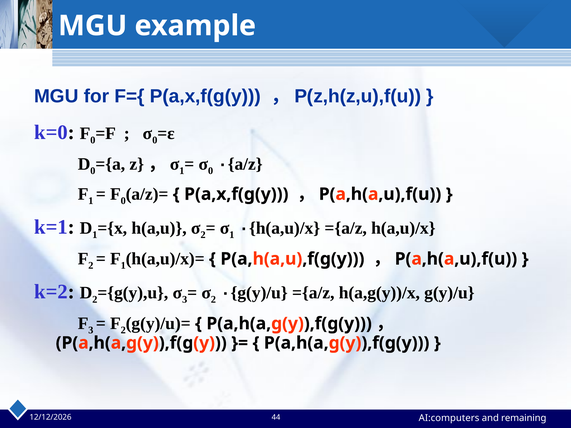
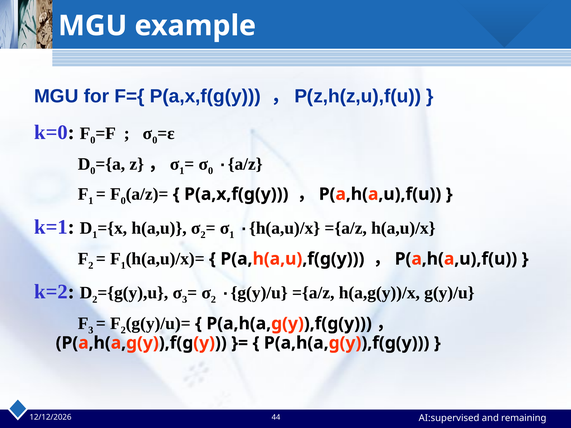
AI:computers: AI:computers -> AI:supervised
